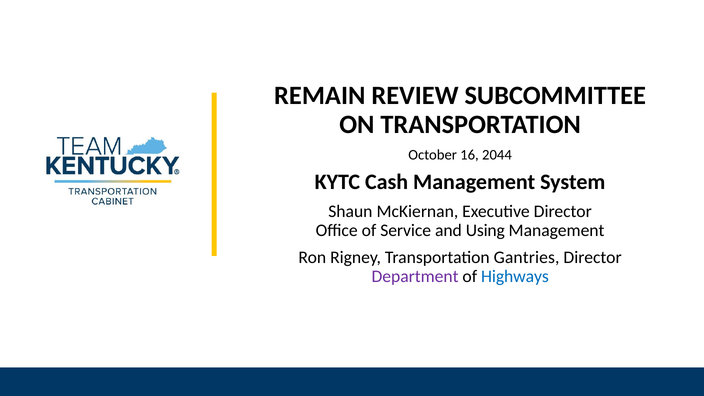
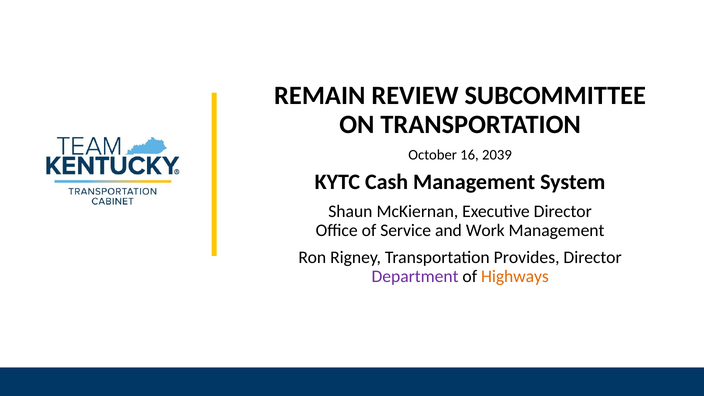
2044: 2044 -> 2039
Using: Using -> Work
Gantries: Gantries -> Provides
Highways colour: blue -> orange
